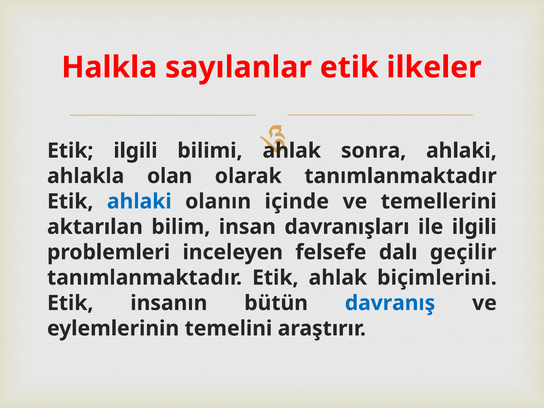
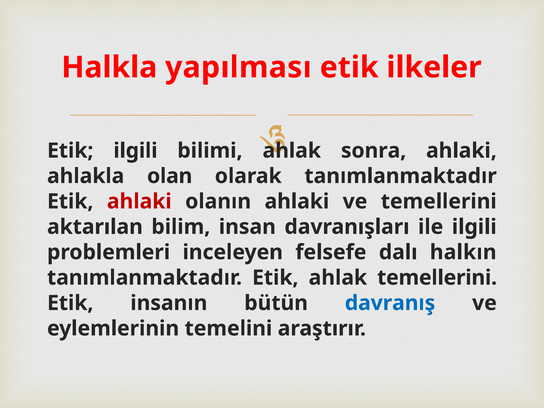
sayılanlar: sayılanlar -> yapılması
ahlaki at (139, 201) colour: blue -> red
olanın içinde: içinde -> ahlaki
geçilir: geçilir -> halkın
ahlak biçimlerini: biçimlerini -> temellerini
